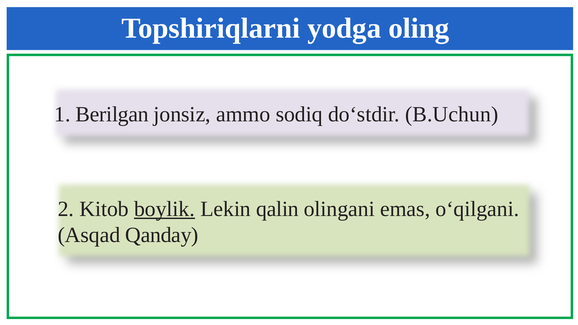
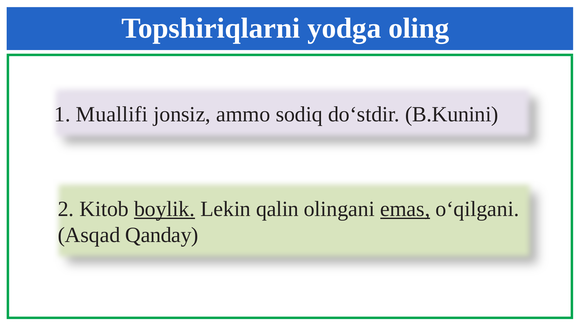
Berilgan: Berilgan -> Muallifi
B.Uchun: B.Uchun -> B.Kunini
emas underline: none -> present
